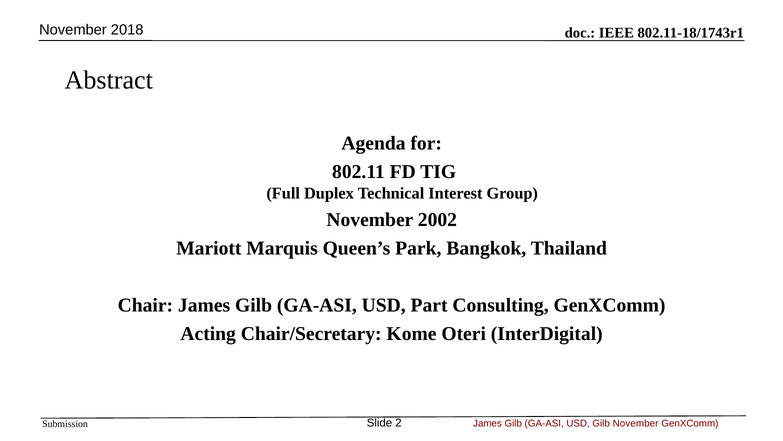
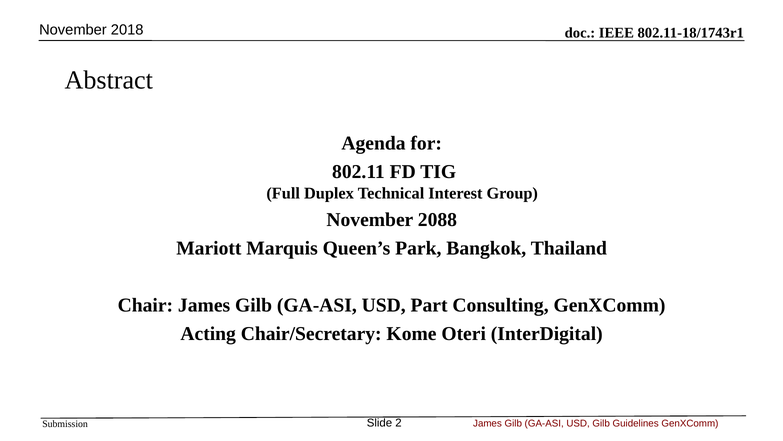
2002: 2002 -> 2088
Gilb November: November -> Guidelines
